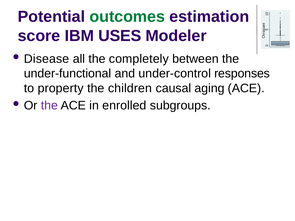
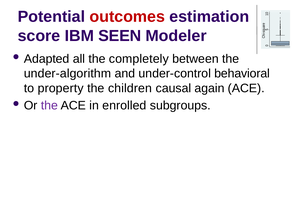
outcomes colour: green -> red
USES: USES -> SEEN
Disease: Disease -> Adapted
under-functional: under-functional -> under-algorithm
responses: responses -> behavioral
aging: aging -> again
